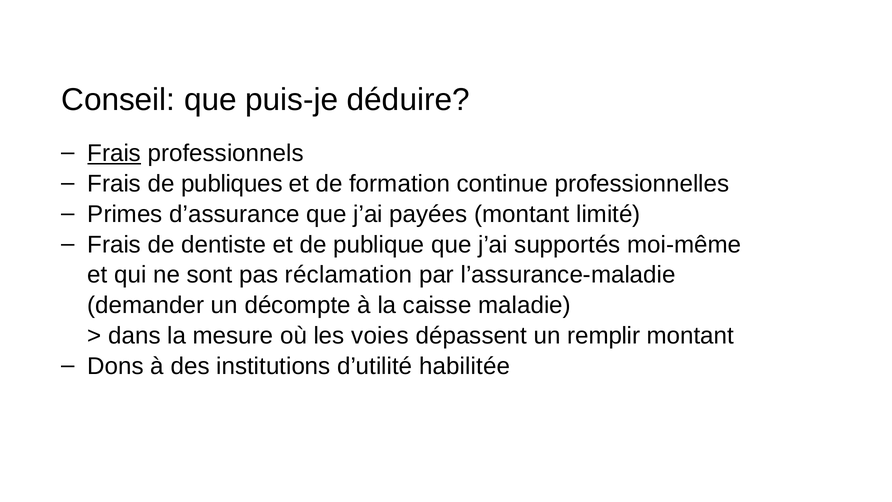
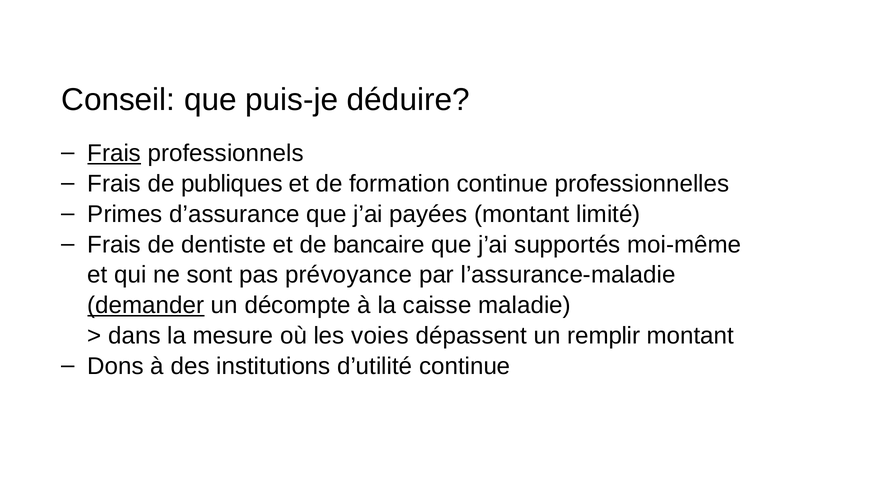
publique: publique -> bancaire
réclamation: réclamation -> prévoyance
demander underline: none -> present
d’utilité habilitée: habilitée -> continue
